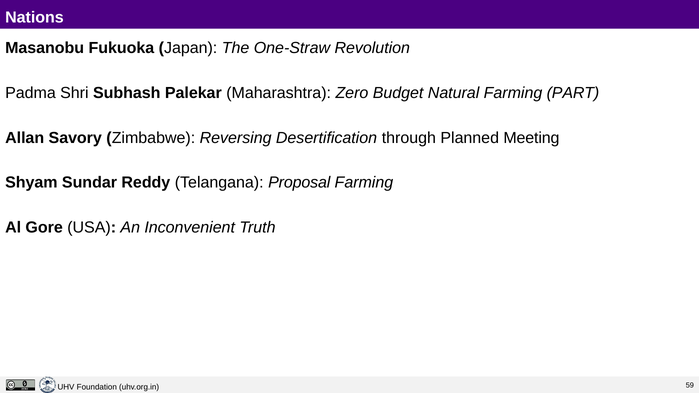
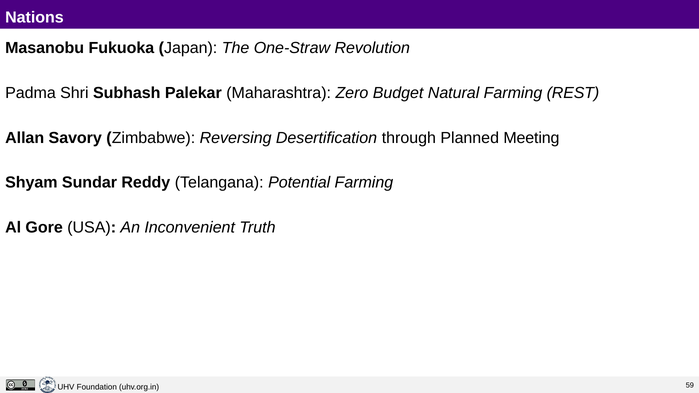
PART: PART -> REST
Proposal: Proposal -> Potential
